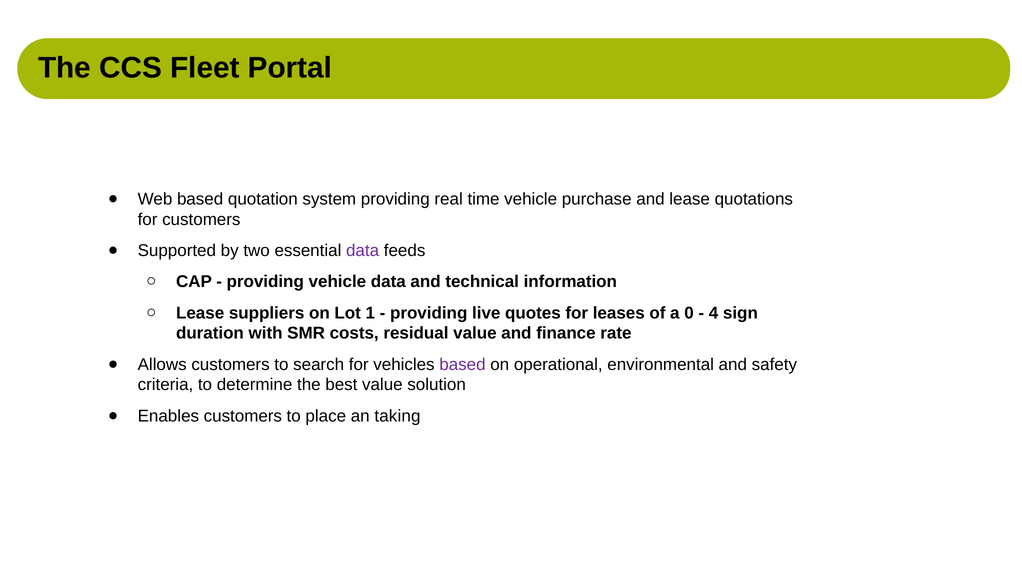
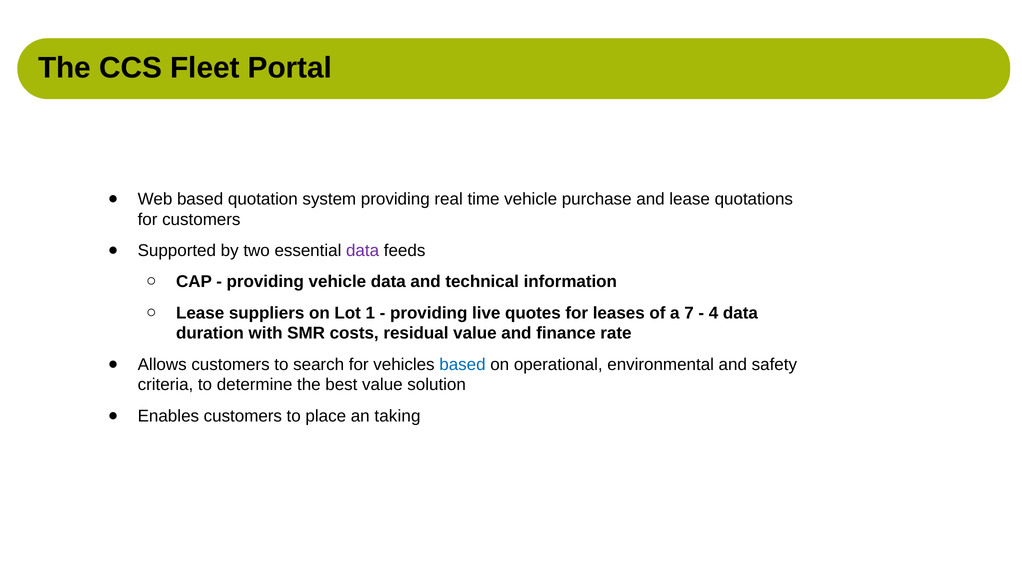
0: 0 -> 7
4 sign: sign -> data
based at (462, 364) colour: purple -> blue
